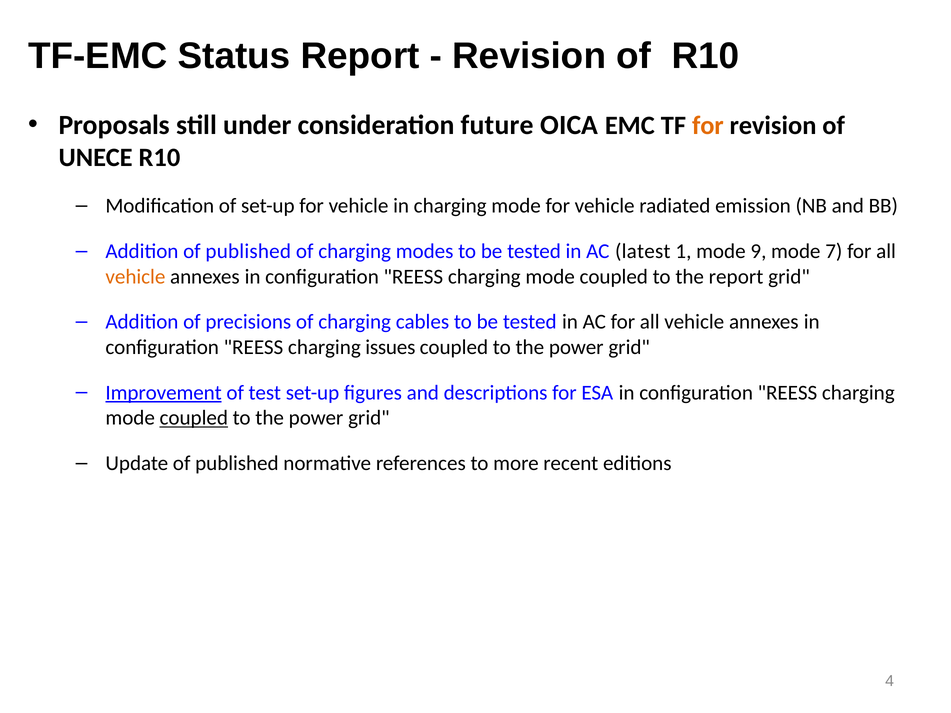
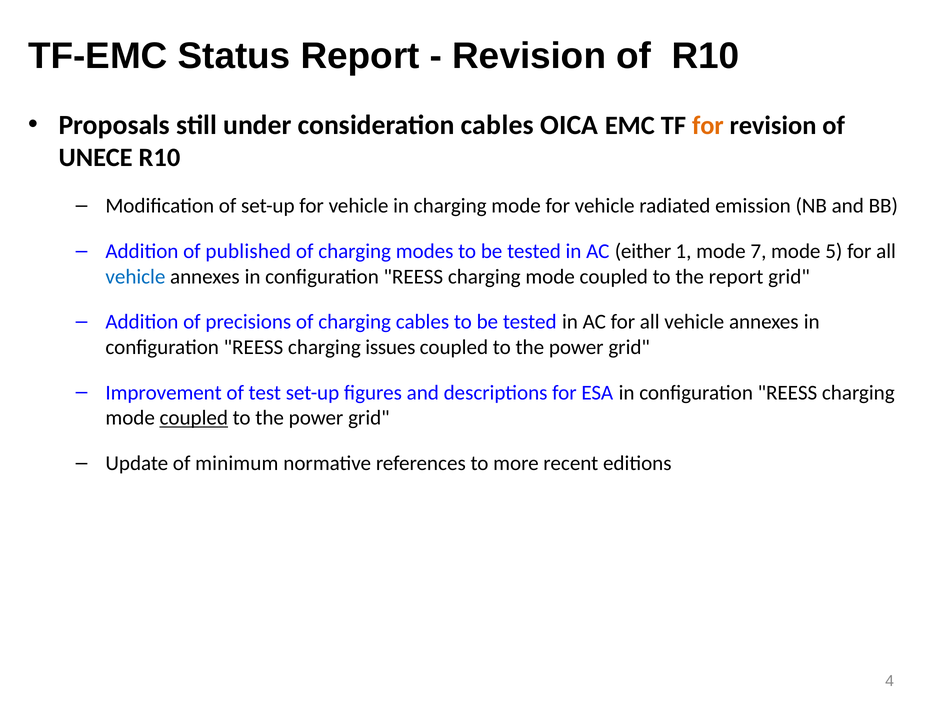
consideration future: future -> cables
latest: latest -> either
9: 9 -> 7
7: 7 -> 5
vehicle at (135, 277) colour: orange -> blue
Improvement underline: present -> none
Update of published: published -> minimum
